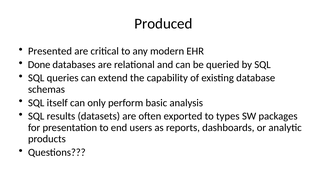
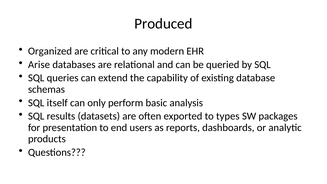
Presented: Presented -> Organized
Done: Done -> Arise
